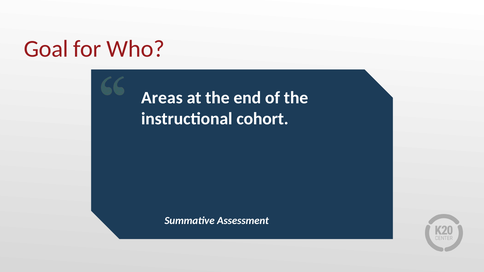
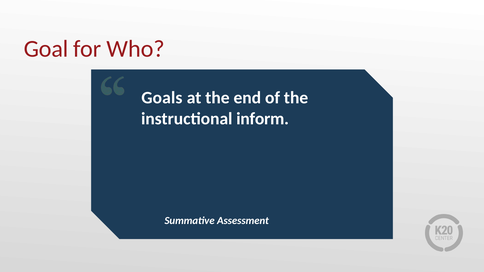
Areas: Areas -> Goals
cohort: cohort -> inform
